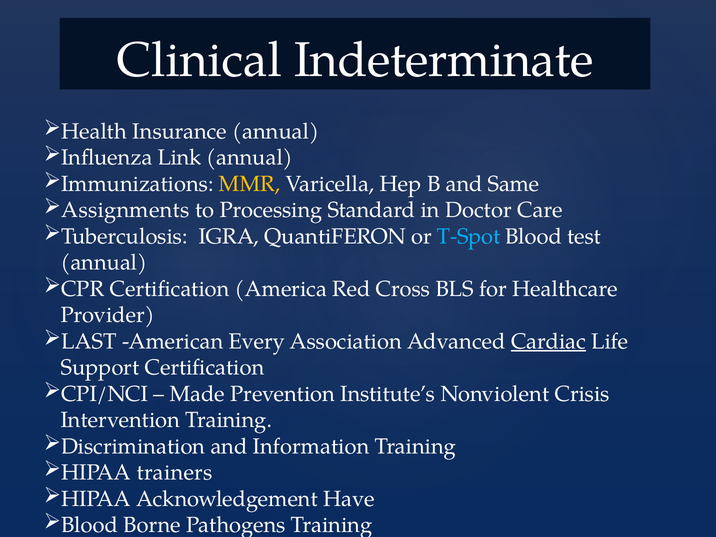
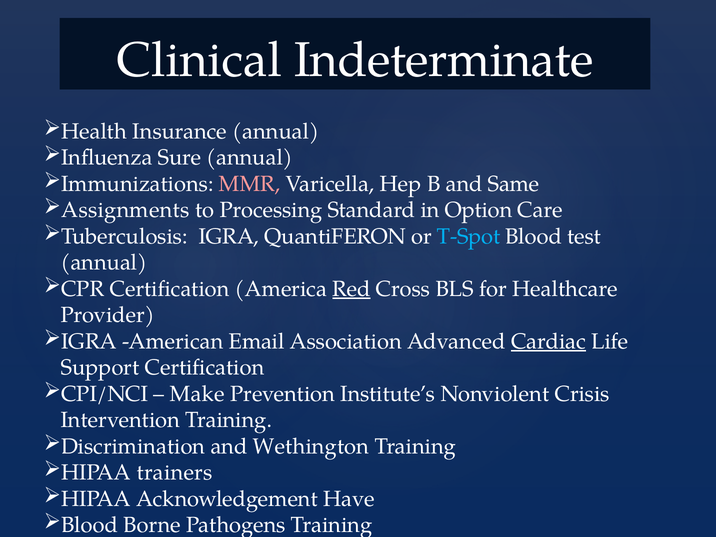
Link: Link -> Sure
MMR colour: yellow -> pink
Doctor: Doctor -> Option
Red underline: none -> present
LAST at (89, 341): LAST -> IGRA
Every: Every -> Email
Made: Made -> Make
Information: Information -> Wethington
